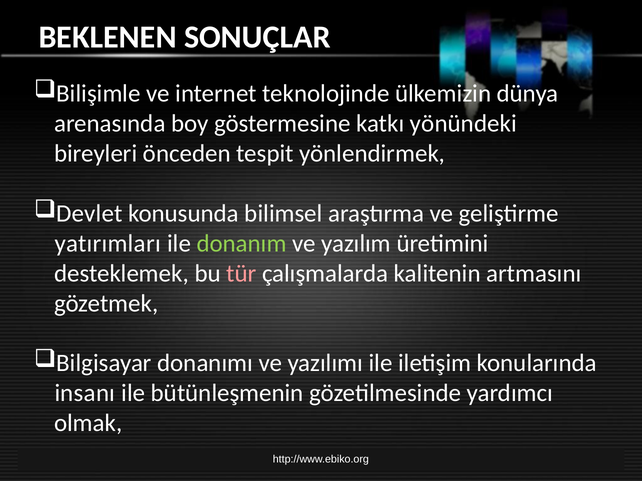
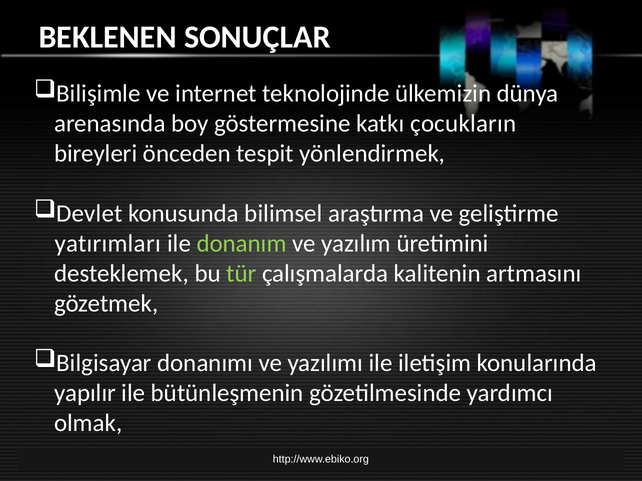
yönündeki: yönündeki -> çocukların
tür colour: pink -> light green
insanı: insanı -> yapılır
